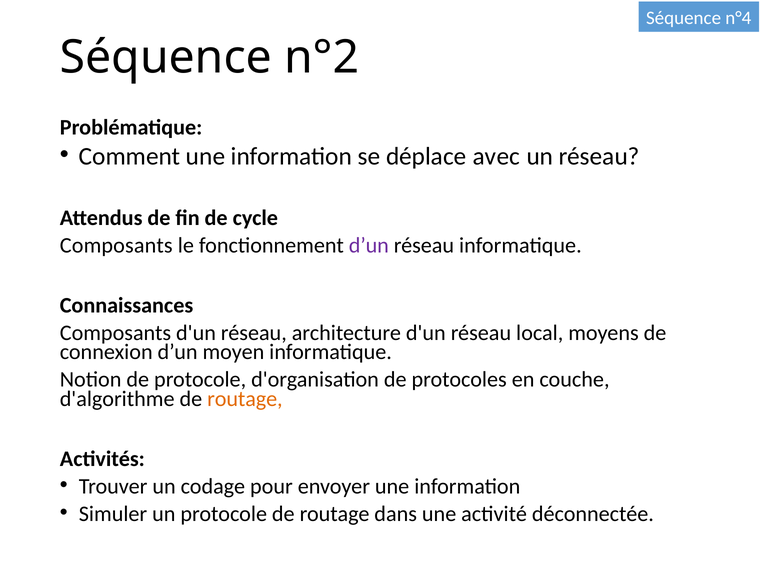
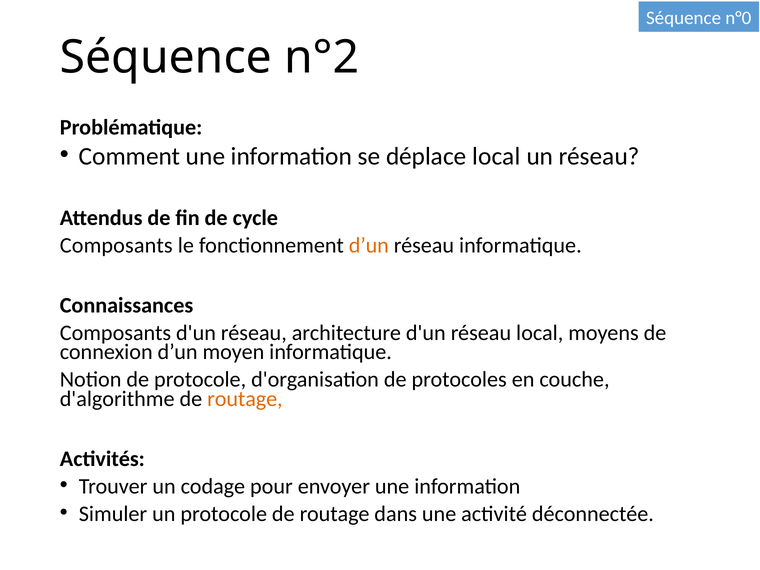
n°4: n°4 -> n°0
déplace avec: avec -> local
d’un at (369, 245) colour: purple -> orange
